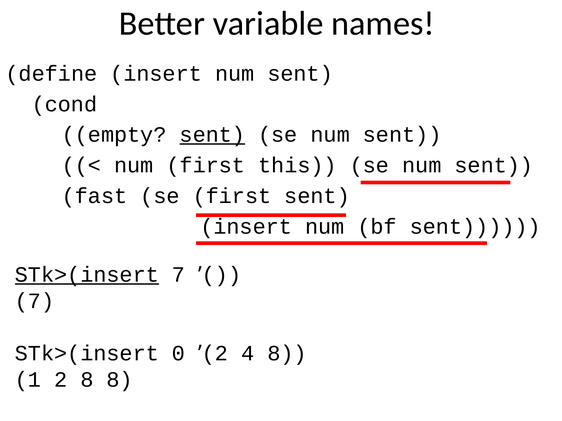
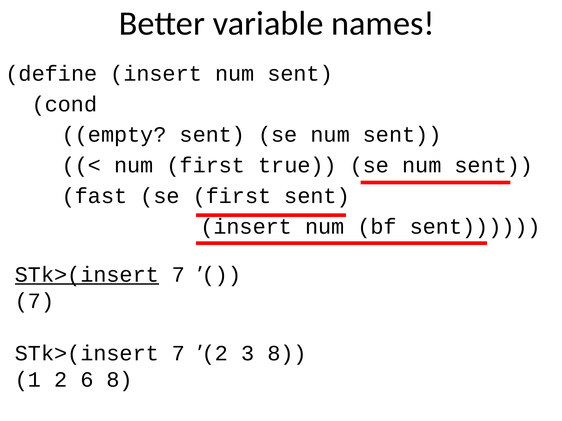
sent at (212, 135) underline: present -> none
this: this -> true
0 at (178, 354): 0 -> 7
4: 4 -> 3
2 8: 8 -> 6
